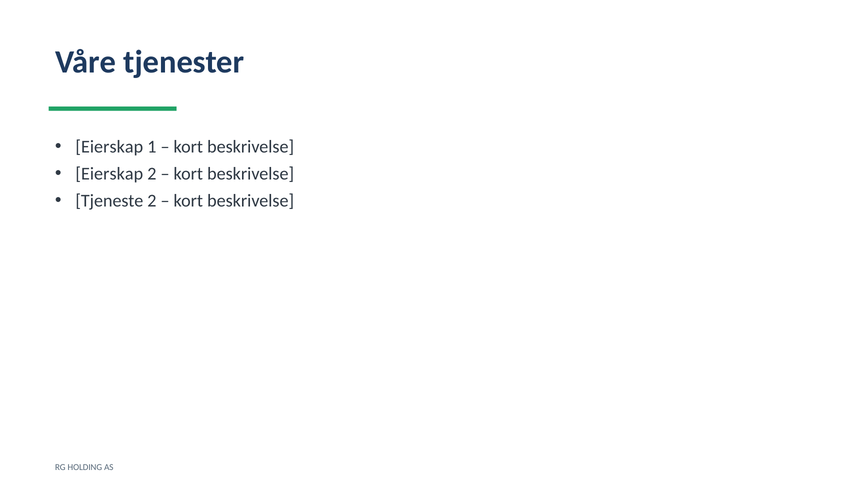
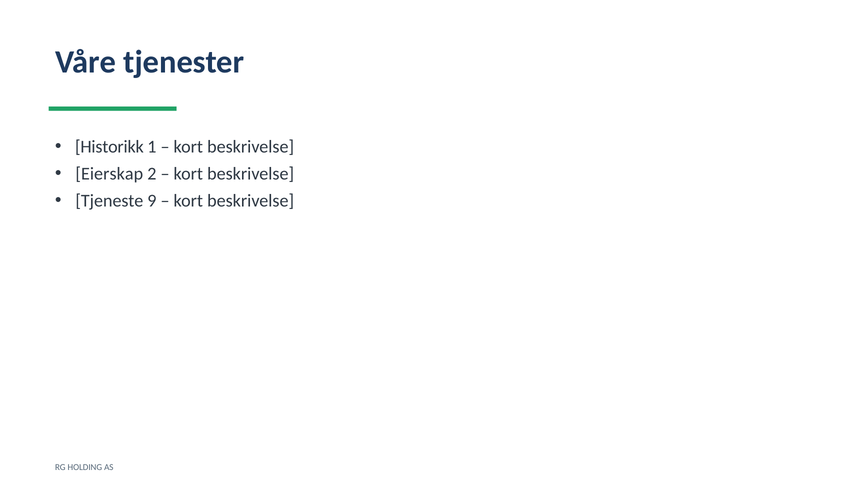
Eierskap at (109, 147): Eierskap -> Historikk
Tjeneste 2: 2 -> 9
